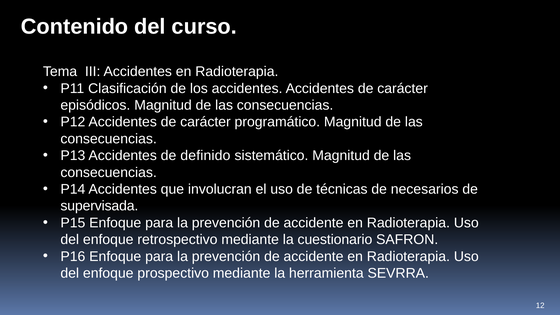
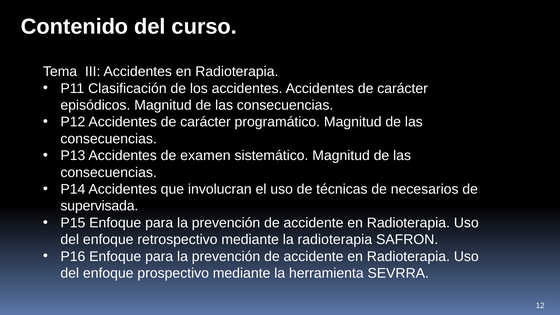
definido: definido -> examen
la cuestionario: cuestionario -> radioterapia
